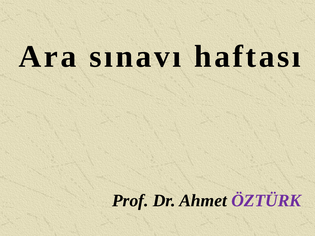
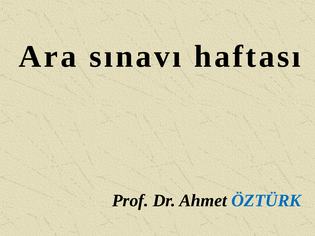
ÖZTÜRK colour: purple -> blue
